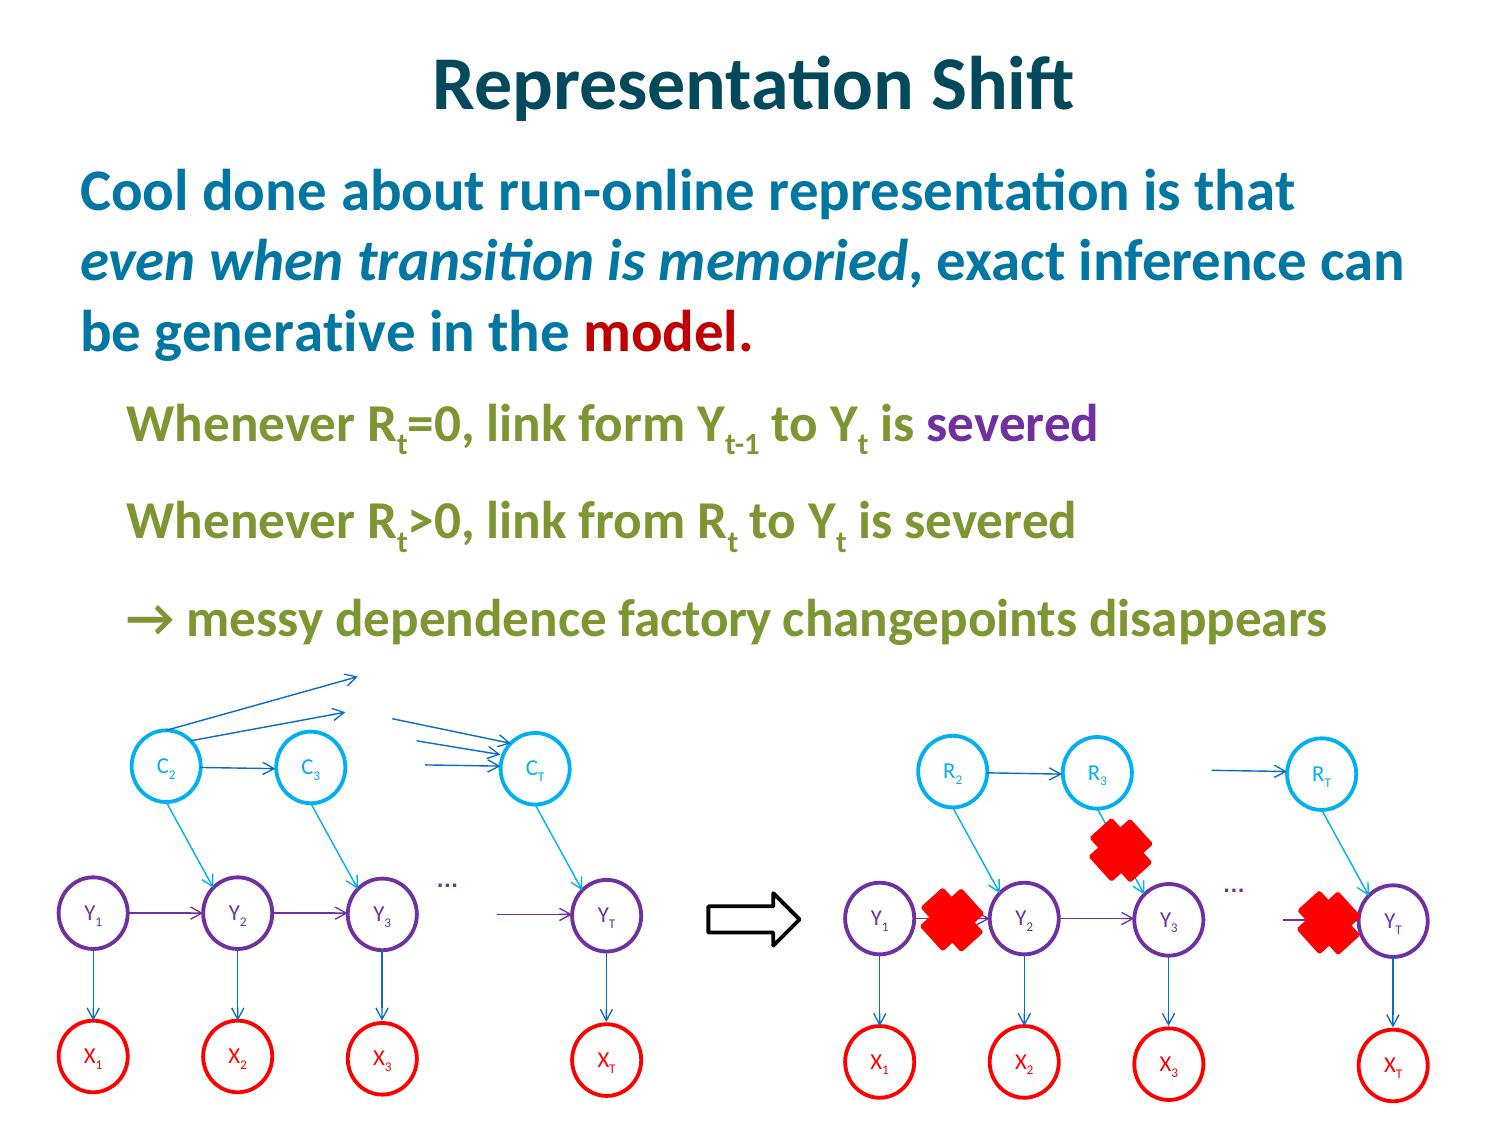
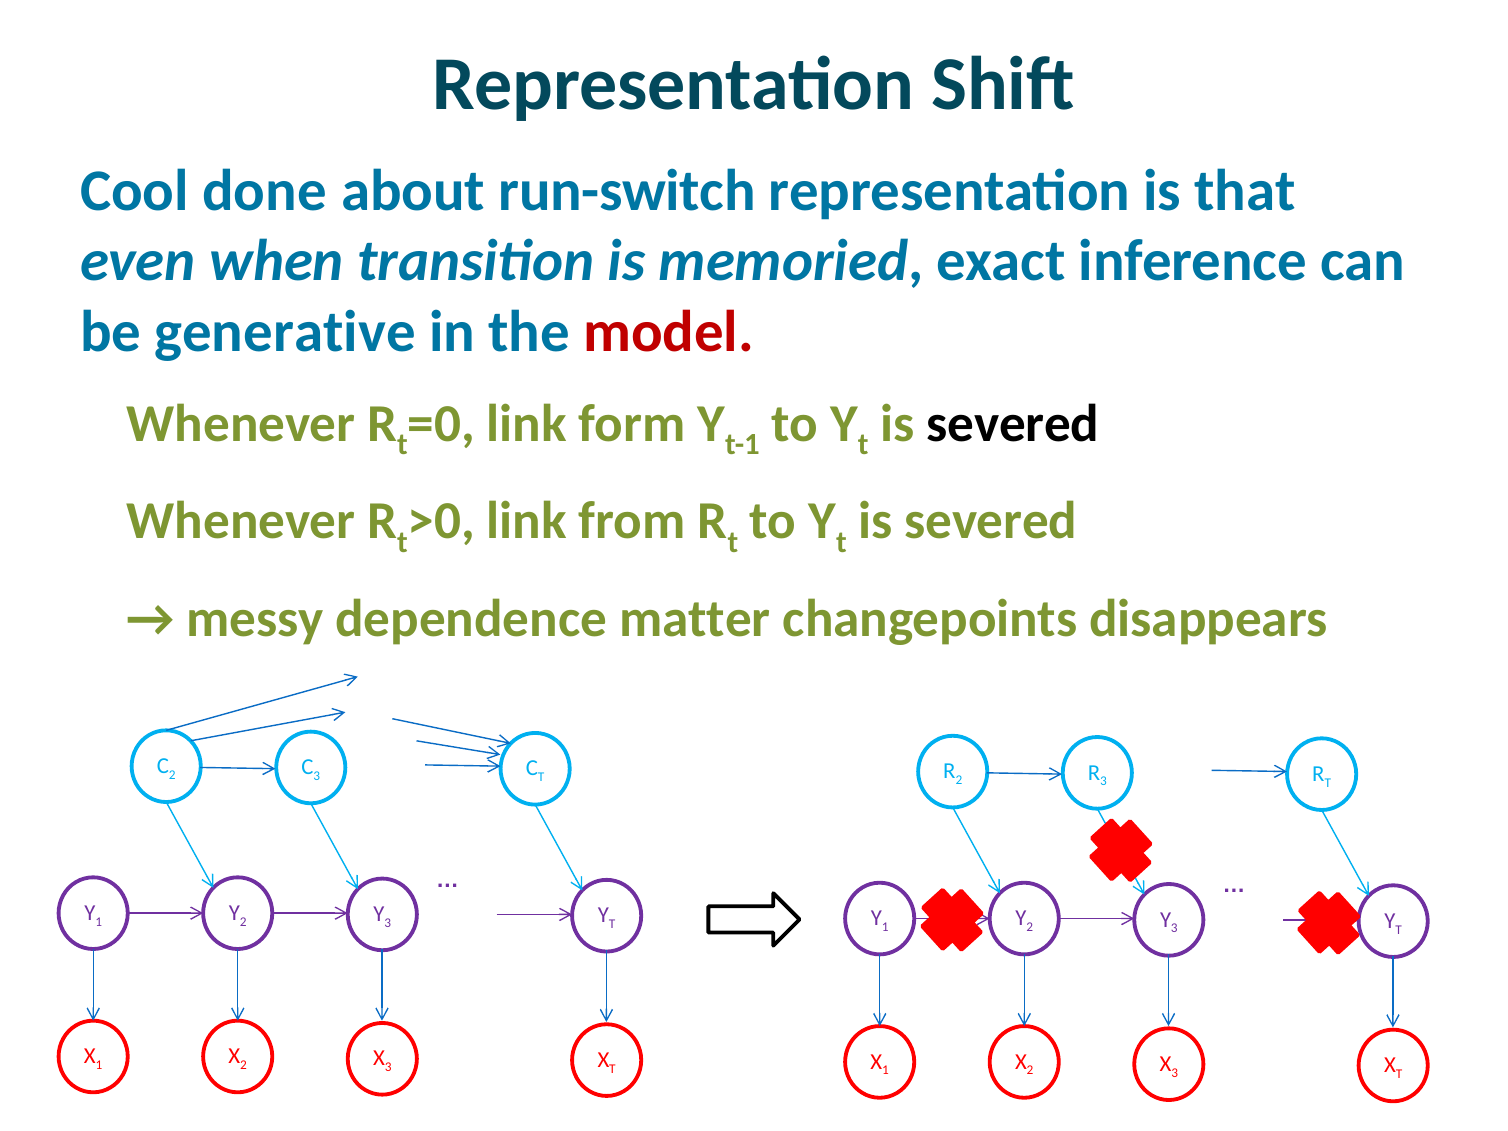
run-online: run-online -> run-switch
severed at (1013, 424) colour: purple -> black
factory: factory -> matter
